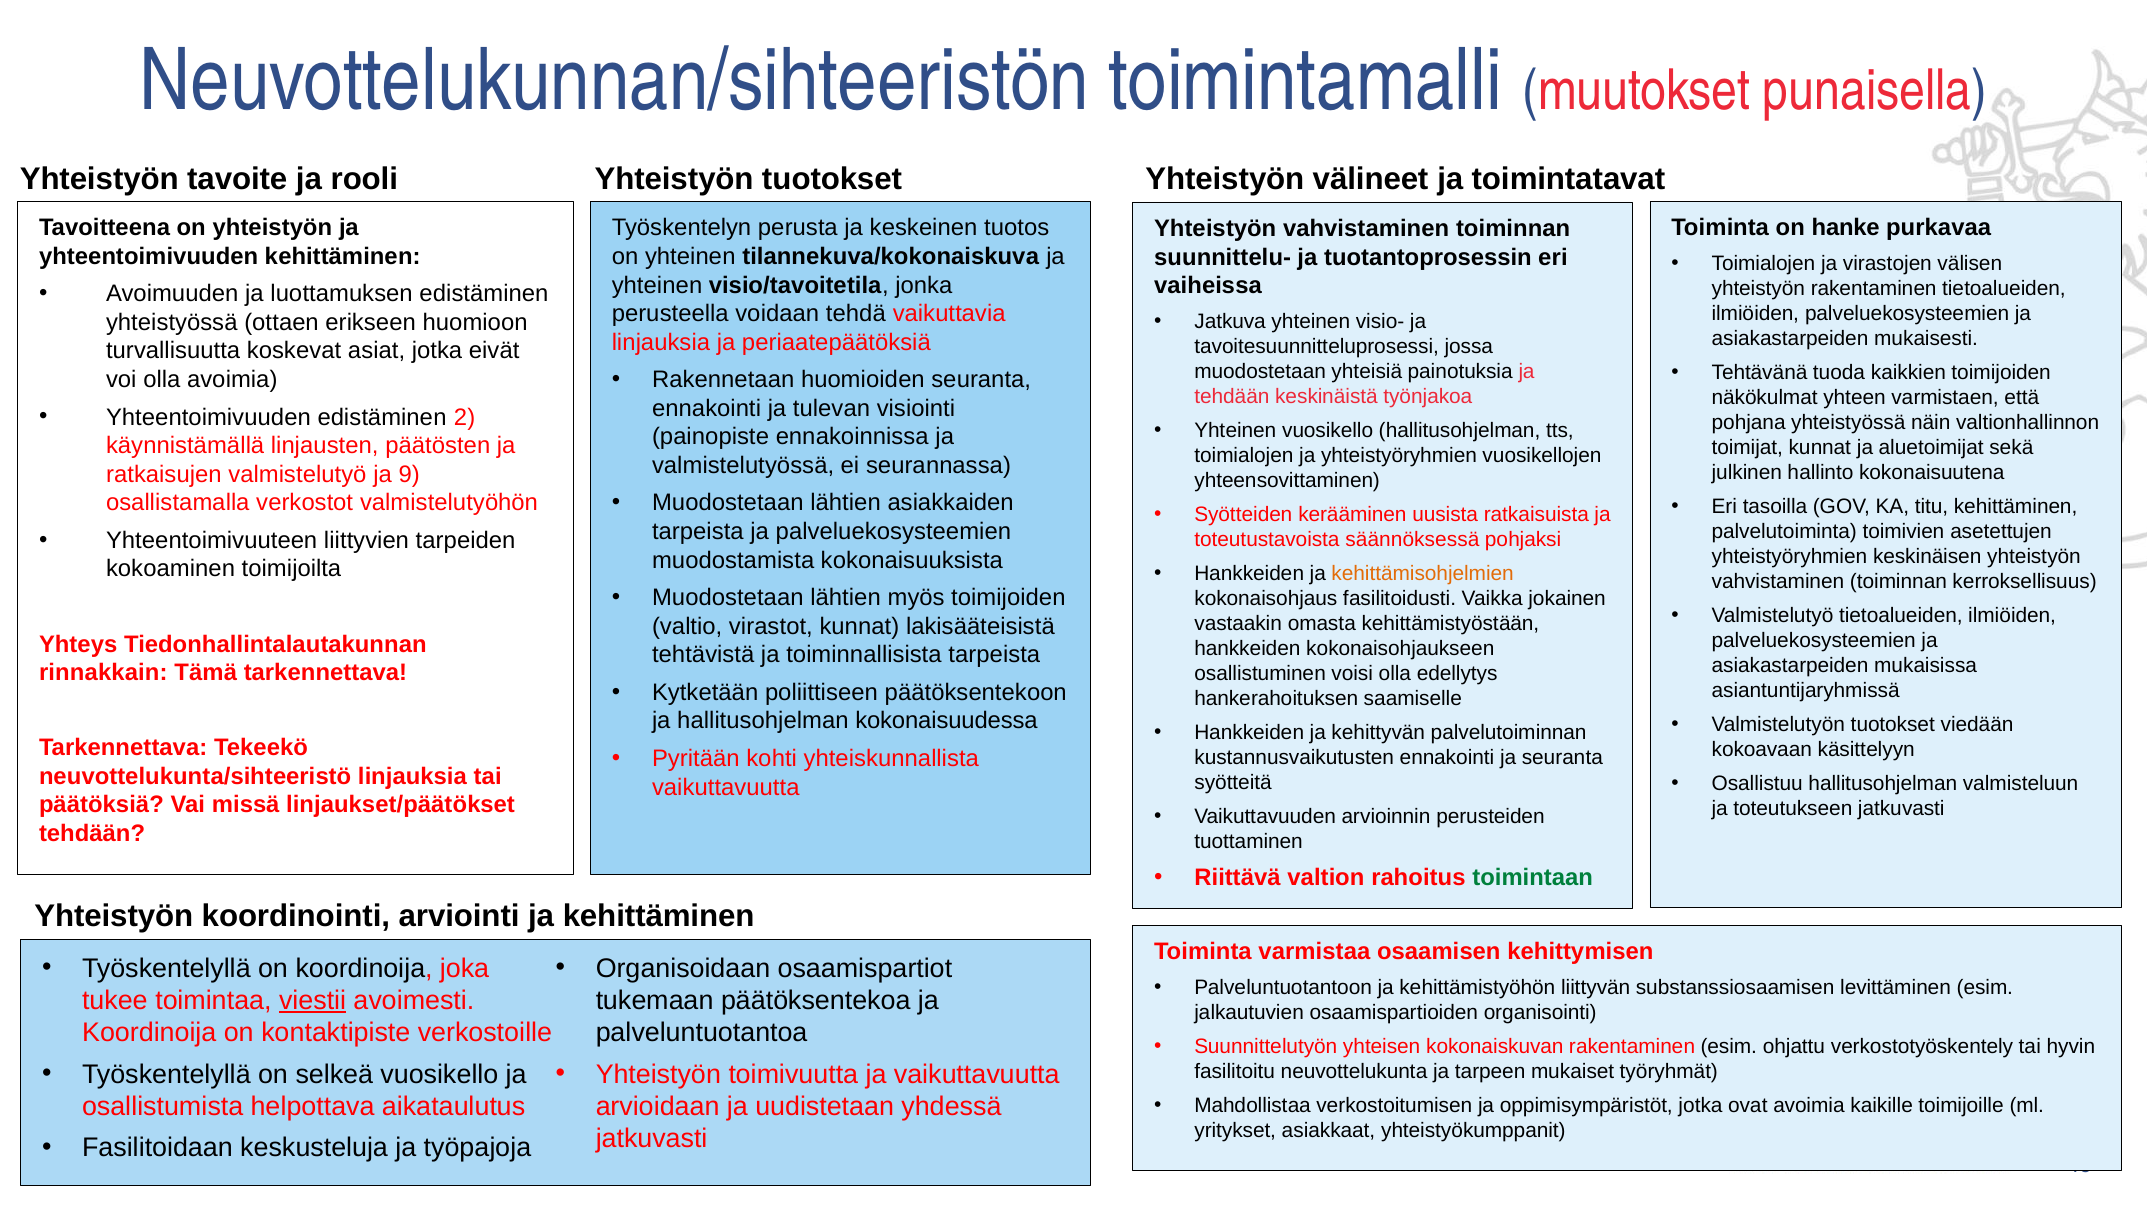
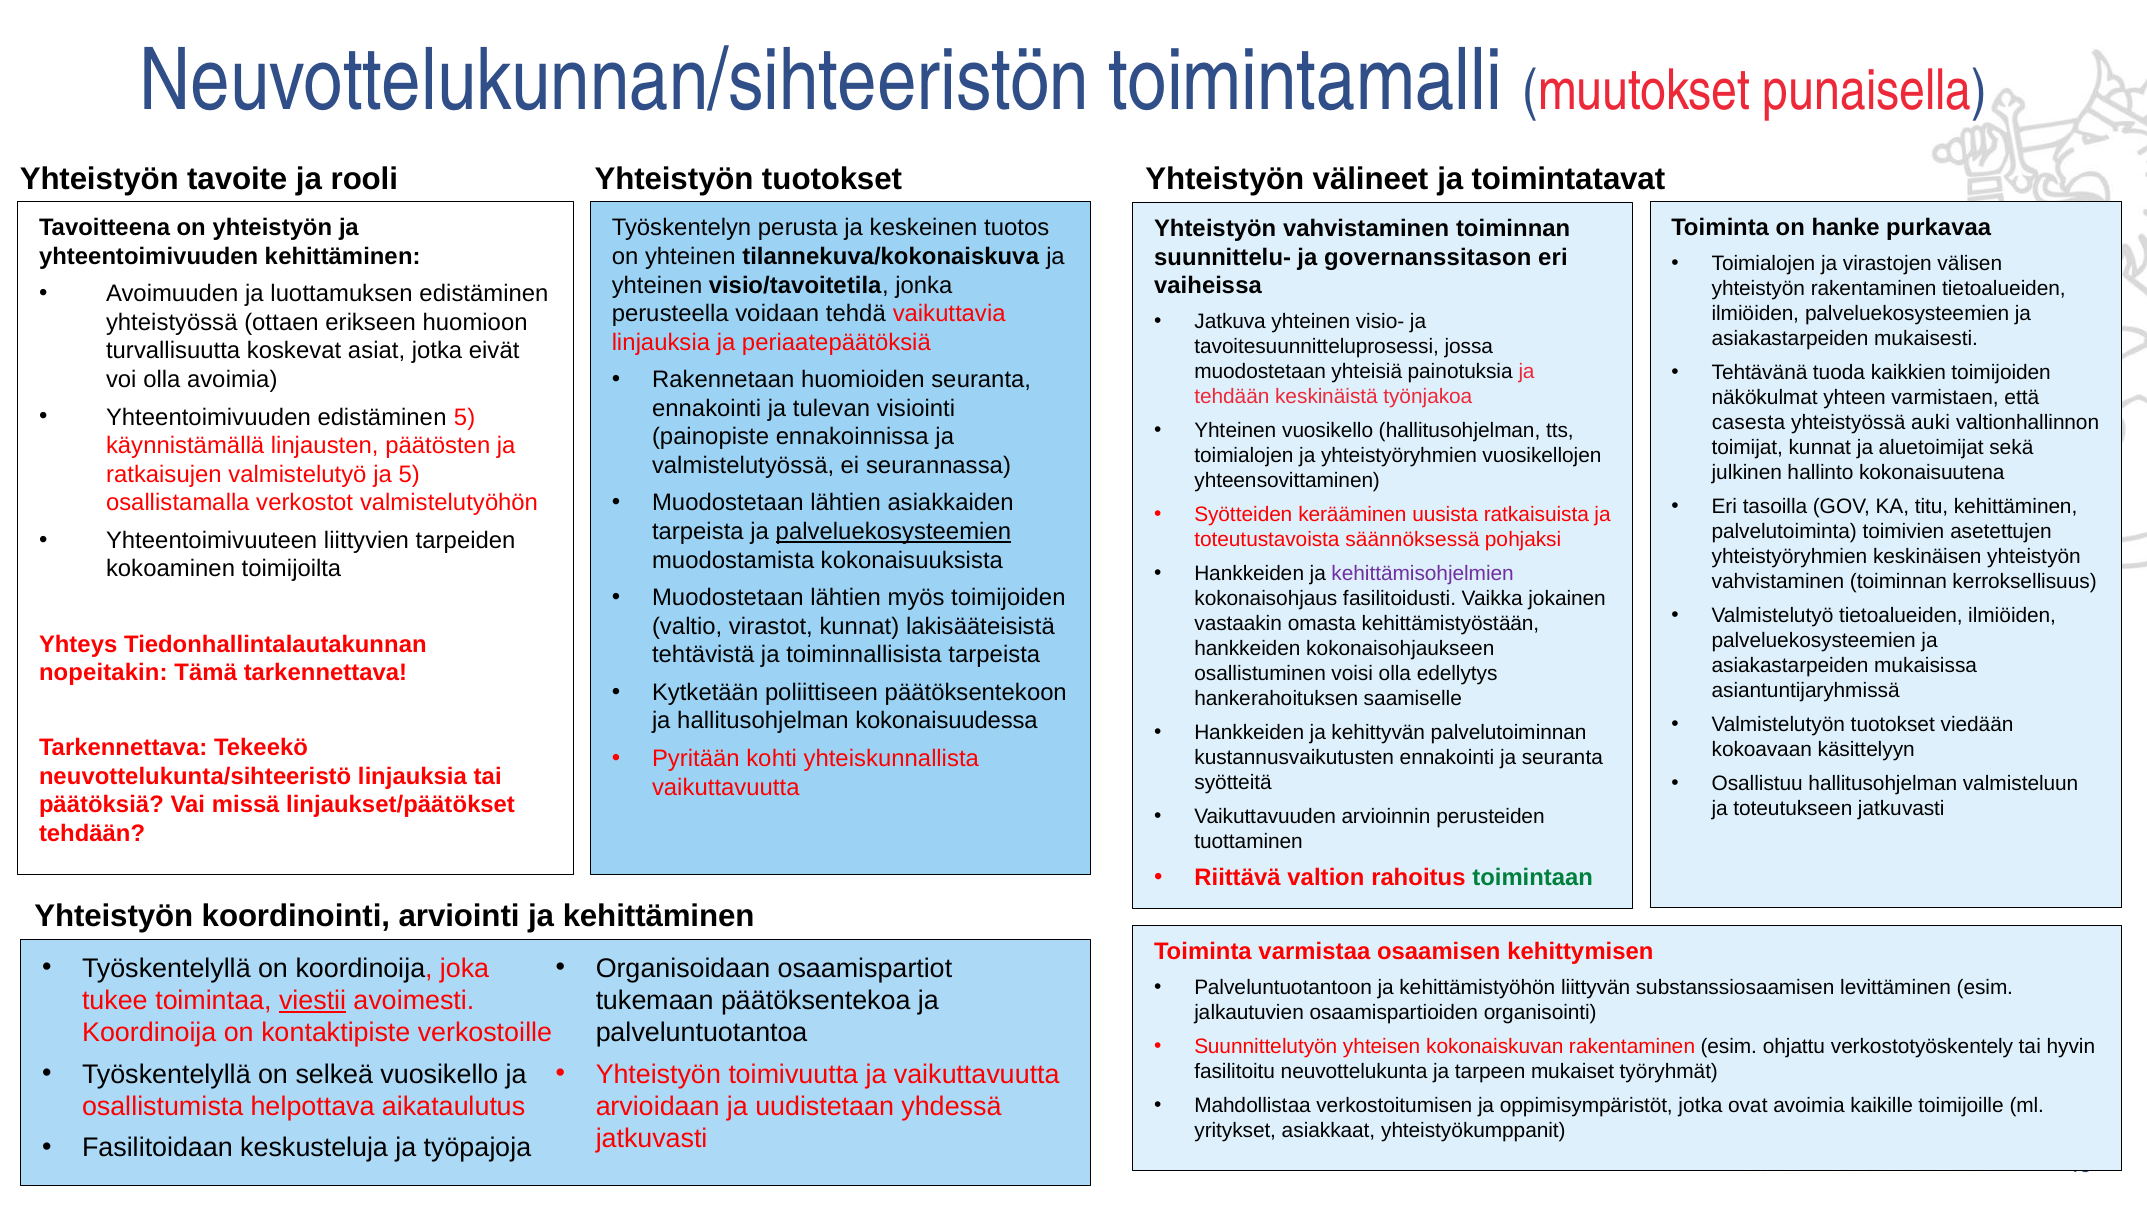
tuotantoprosessin: tuotantoprosessin -> governanssitason
edistäminen 2: 2 -> 5
pohjana: pohjana -> casesta
näin: näin -> auki
ja 9: 9 -> 5
palveluekosysteemien at (893, 532) underline: none -> present
kehittämisohjelmien colour: orange -> purple
rinnakkain: rinnakkain -> nopeitakin
